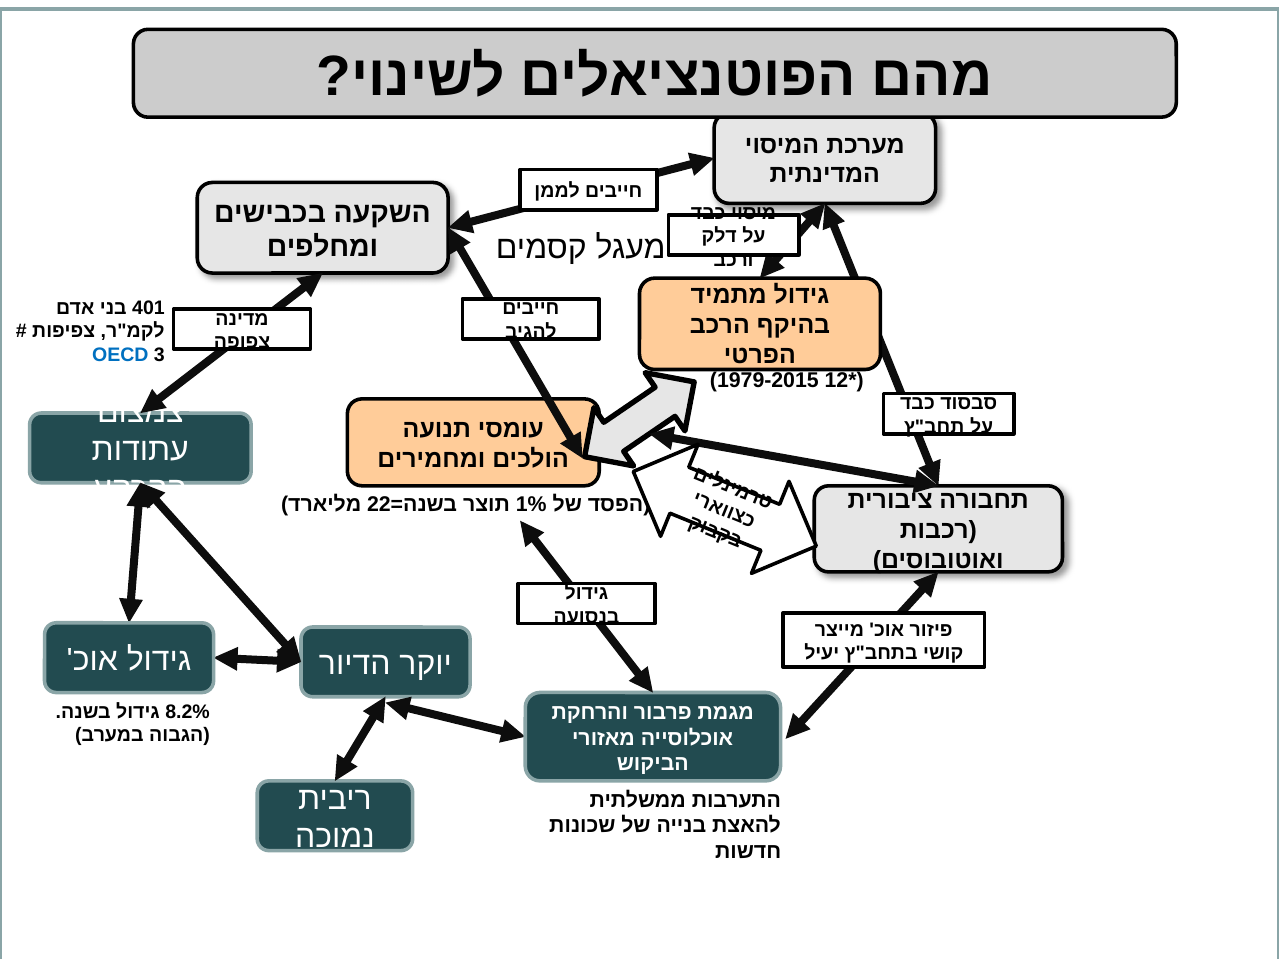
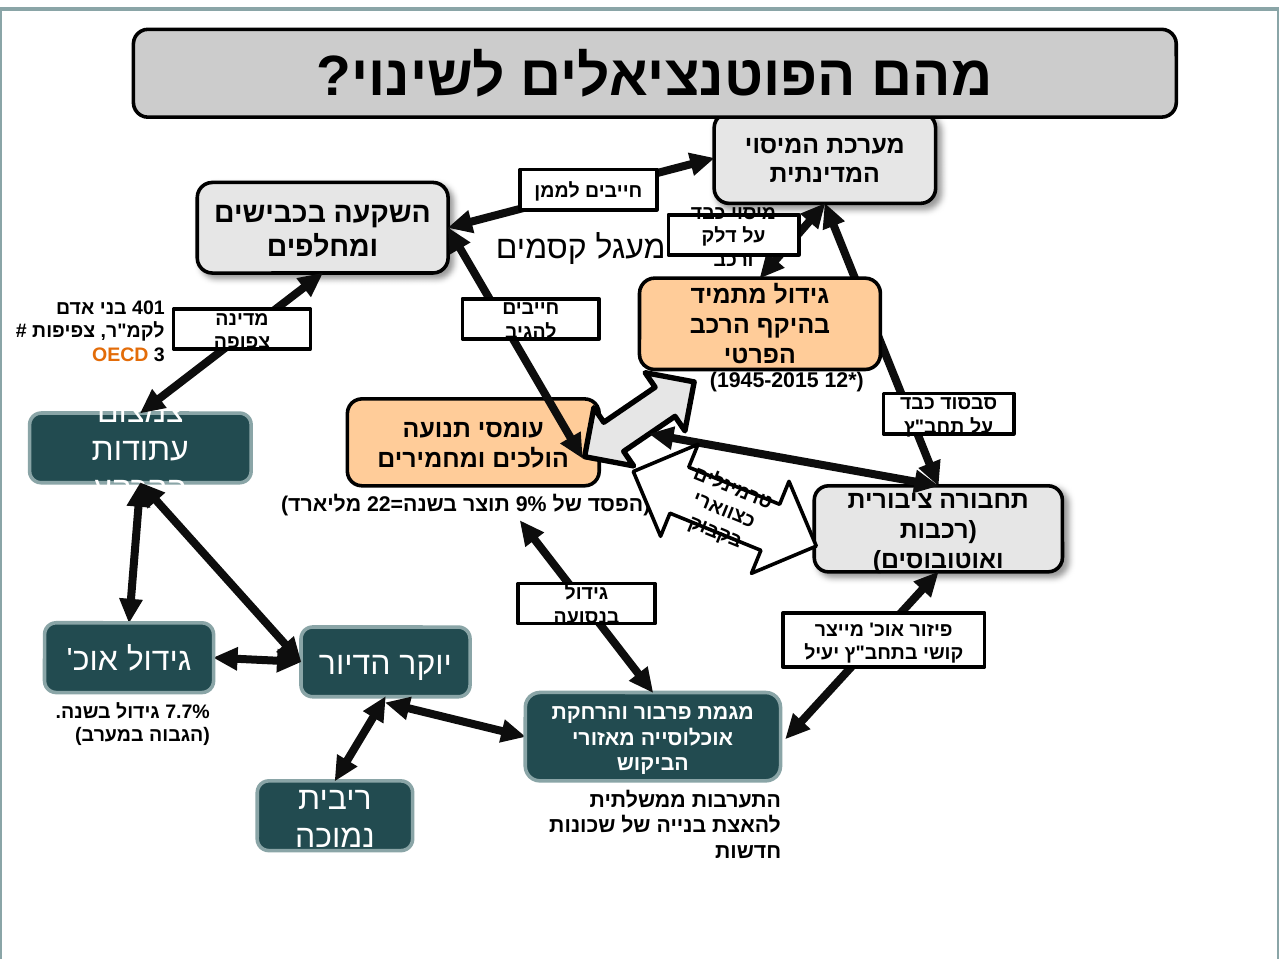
OECD colour: blue -> orange
1979-2015: 1979-2015 -> 1945-2015
1%: 1% -> 9%
8.2%: 8.2% -> 7.7%
